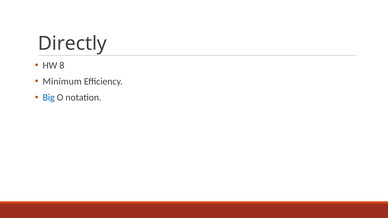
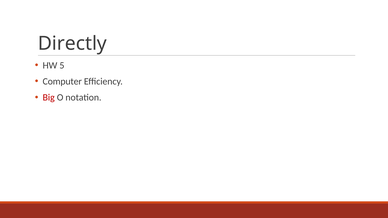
8: 8 -> 5
Minimum: Minimum -> Computer
Big colour: blue -> red
